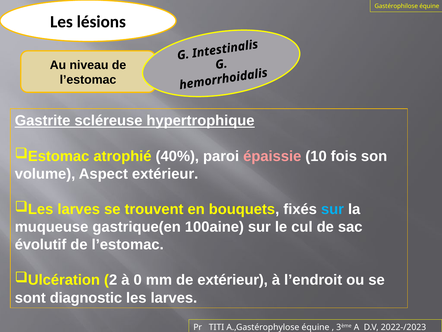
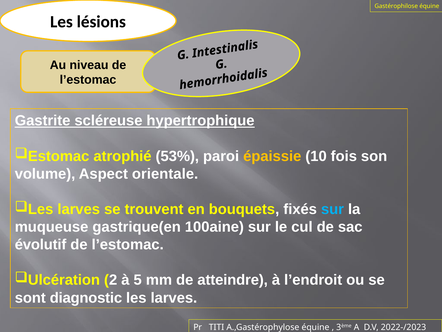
40%: 40% -> 53%
épaissie colour: pink -> yellow
Aspect extérieur: extérieur -> orientale
0: 0 -> 5
de extérieur: extérieur -> atteindre
